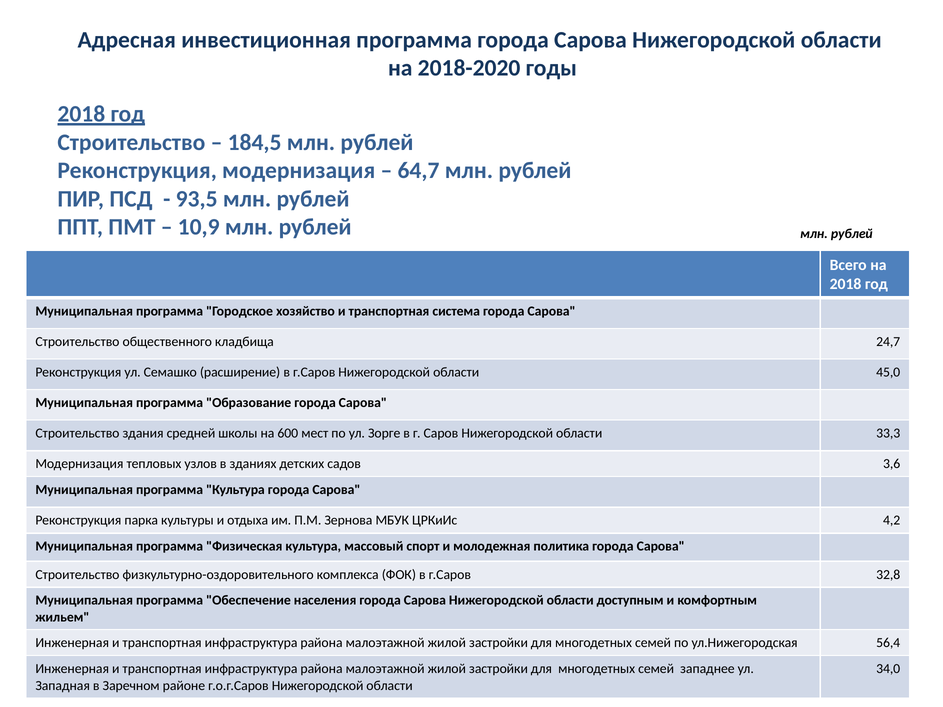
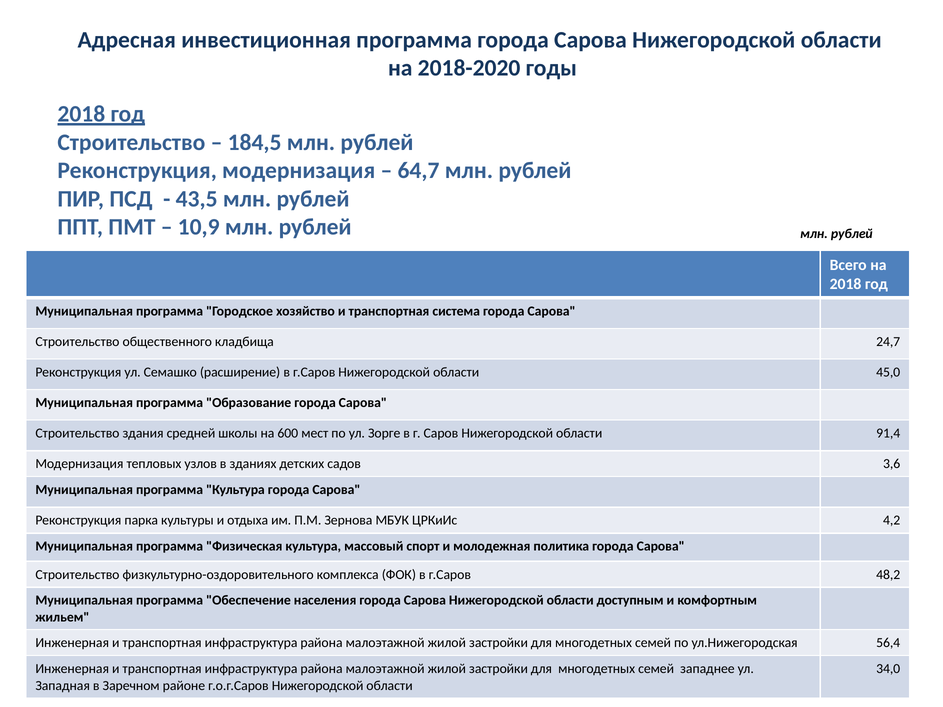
93,5: 93,5 -> 43,5
33,3: 33,3 -> 91,4
32,8: 32,8 -> 48,2
